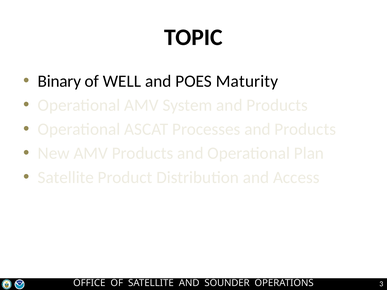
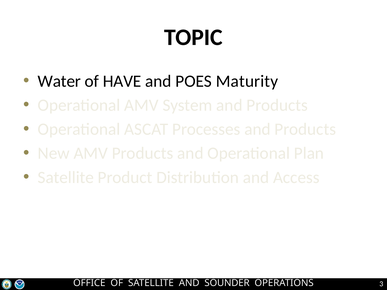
Binary: Binary -> Water
WELL: WELL -> HAVE
